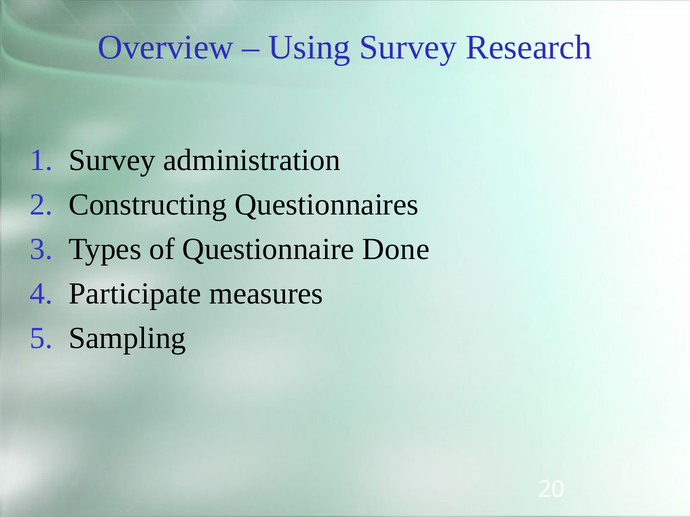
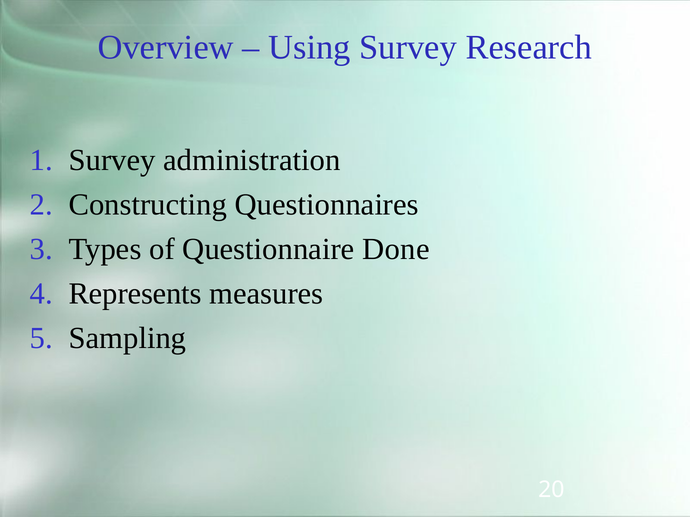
Participate: Participate -> Represents
